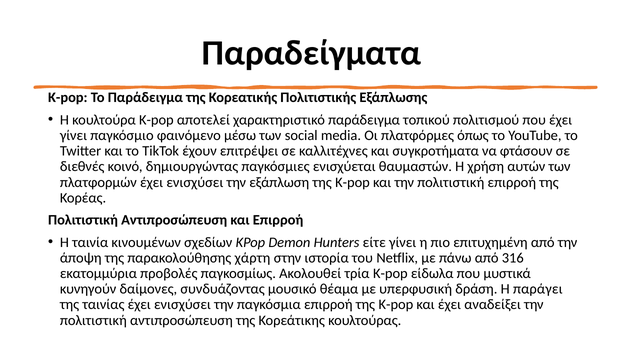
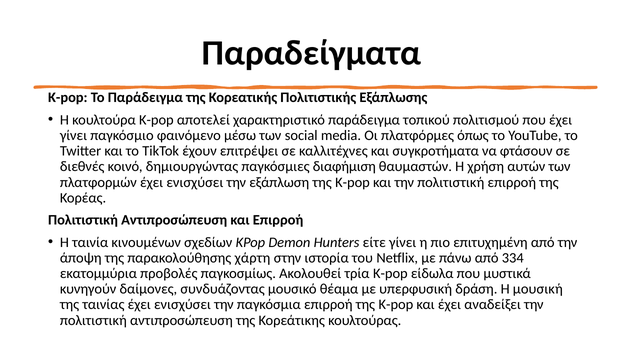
ενισχύεται: ενισχύεται -> διαφήμιση
316: 316 -> 334
παράγει: παράγει -> μουσική
